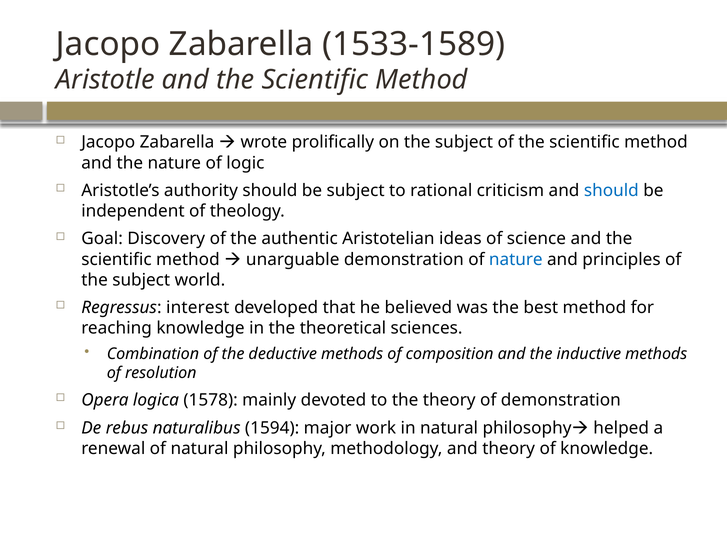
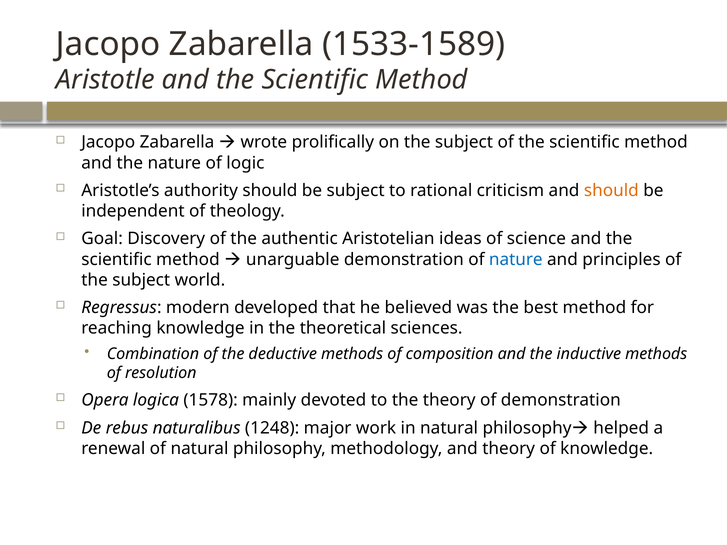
should at (611, 191) colour: blue -> orange
interest: interest -> modern
1594: 1594 -> 1248
